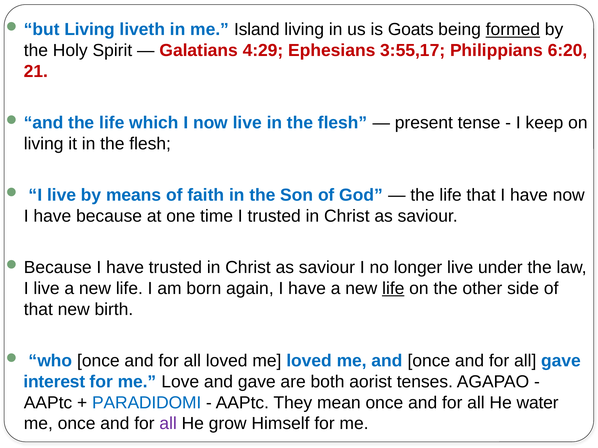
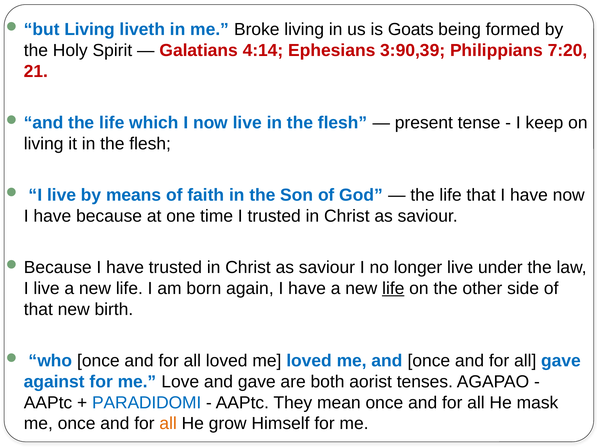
Island: Island -> Broke
formed underline: present -> none
4:29: 4:29 -> 4:14
3:55,17: 3:55,17 -> 3:90,39
6:20: 6:20 -> 7:20
interest: interest -> against
water: water -> mask
all at (168, 424) colour: purple -> orange
